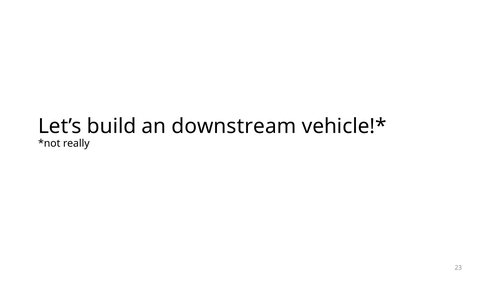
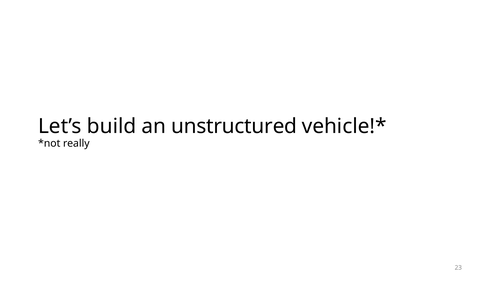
downstream: downstream -> unstructured
